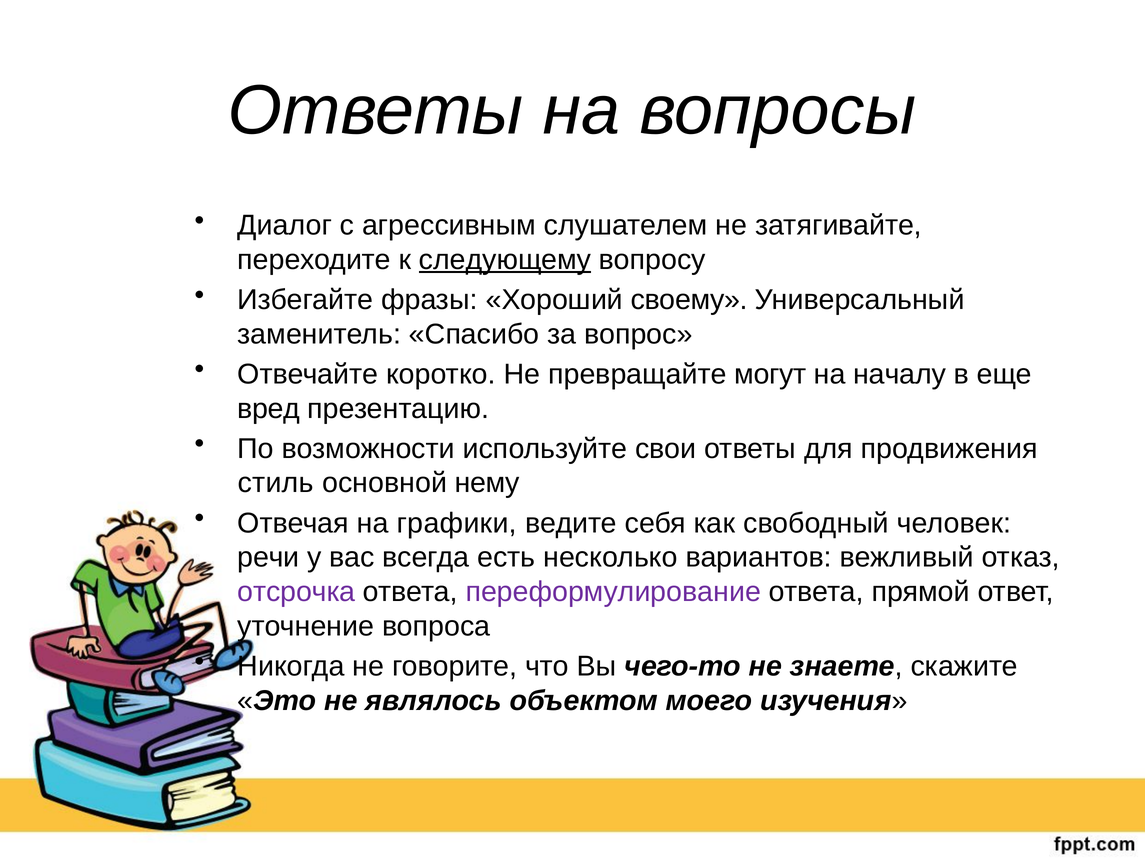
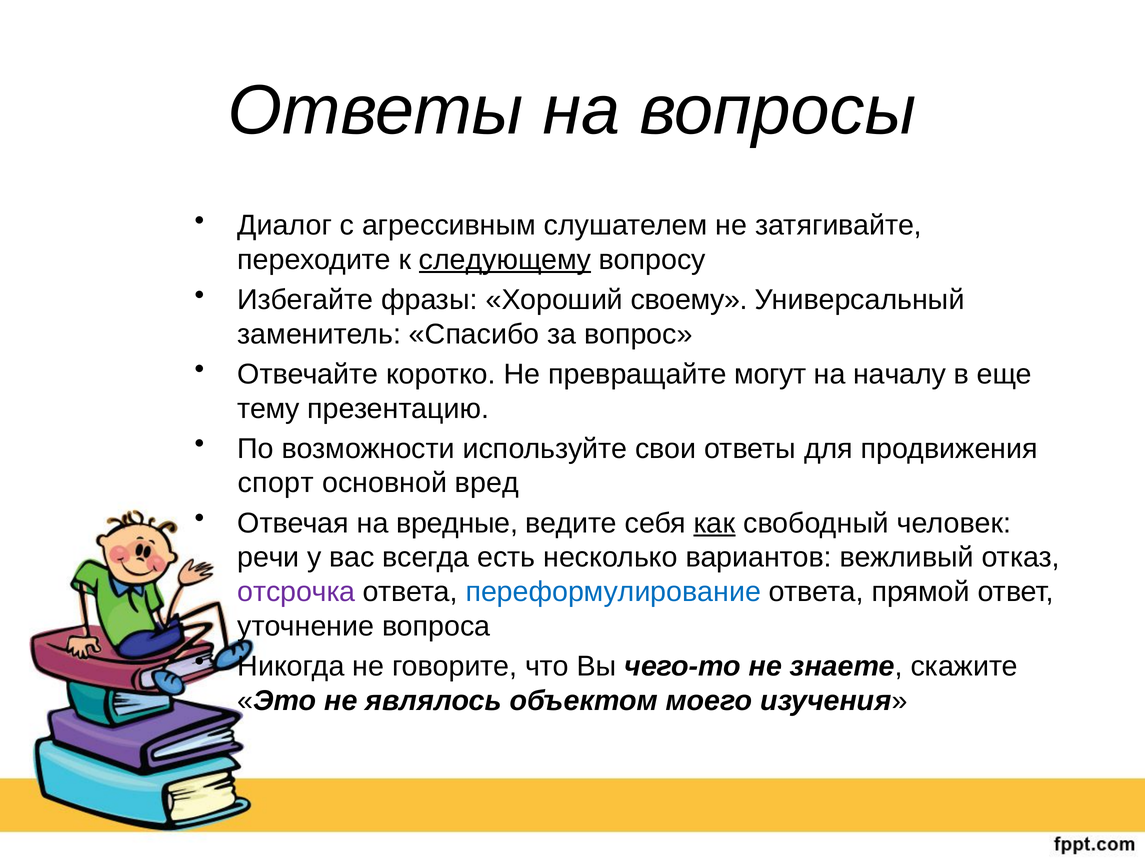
вред: вред -> тему
стиль: стиль -> спорт
нему: нему -> вред
графики: графики -> вредные
как underline: none -> present
переформулирование colour: purple -> blue
